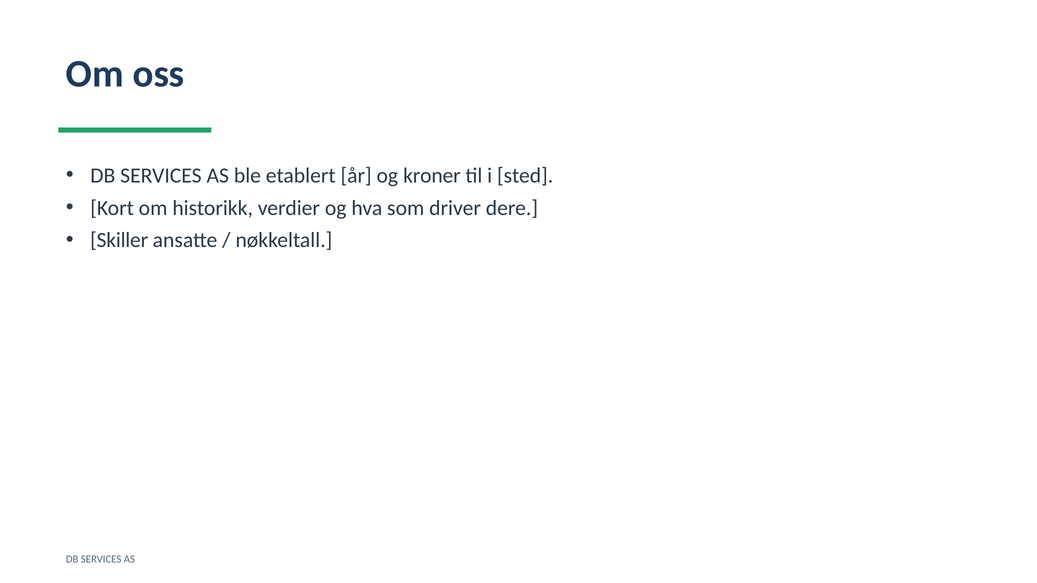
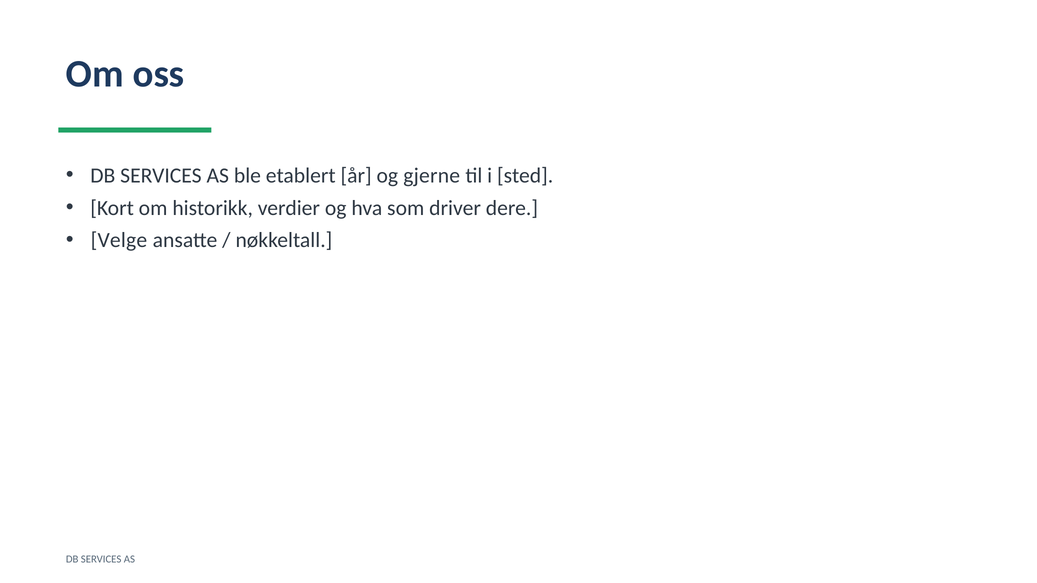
kroner: kroner -> gjerne
Skiller: Skiller -> Velge
